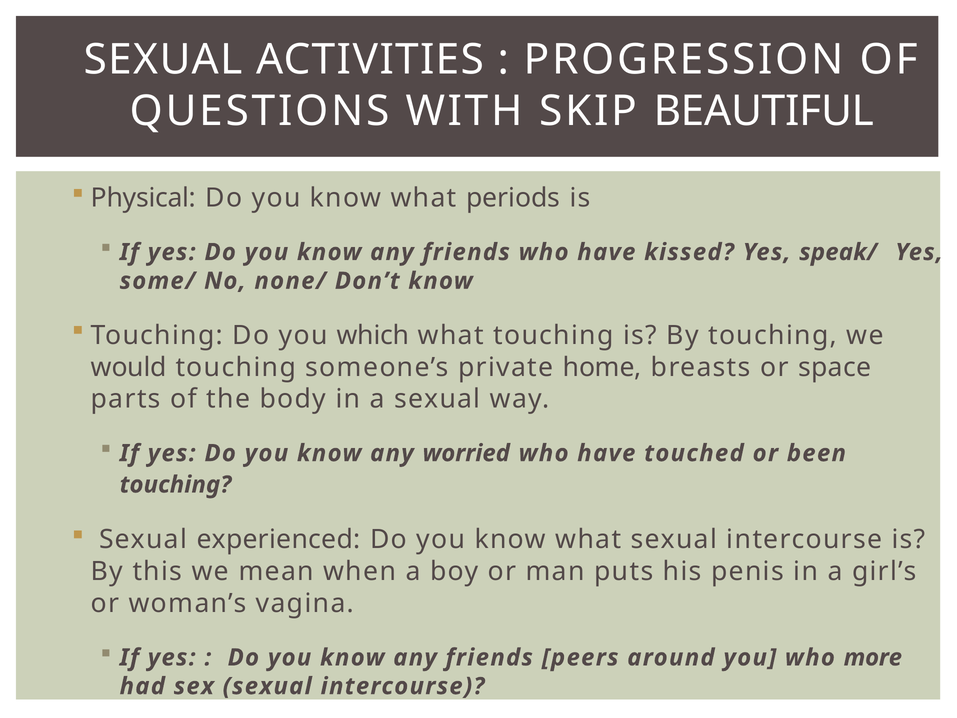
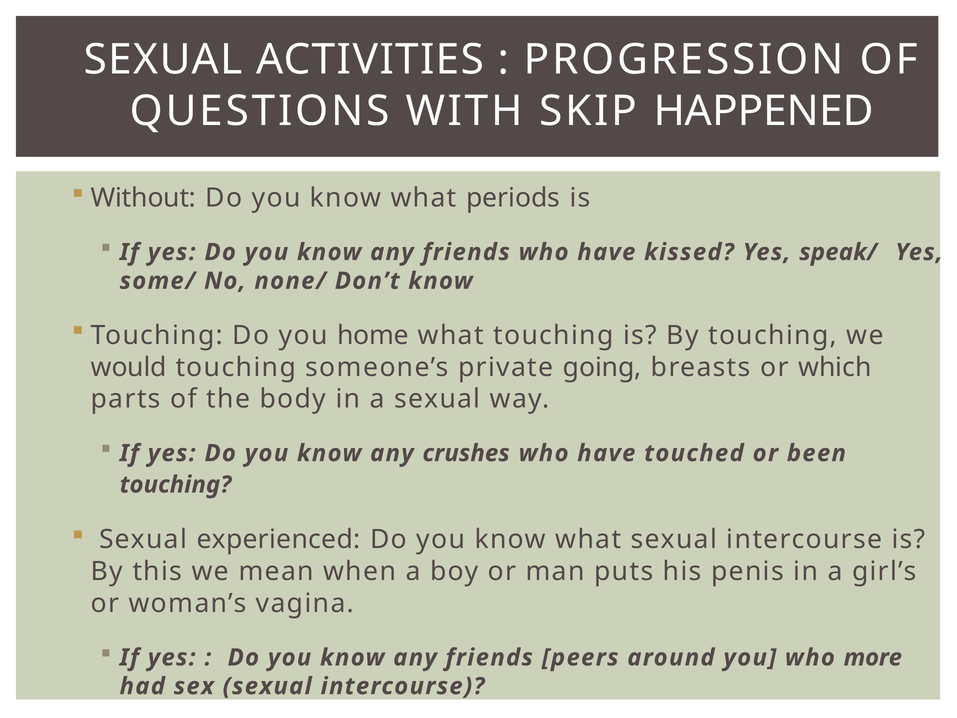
BEAUTIFUL: BEAUTIFUL -> HAPPENED
Physical: Physical -> Without
which: which -> home
home: home -> going
space: space -> which
worried: worried -> crushes
